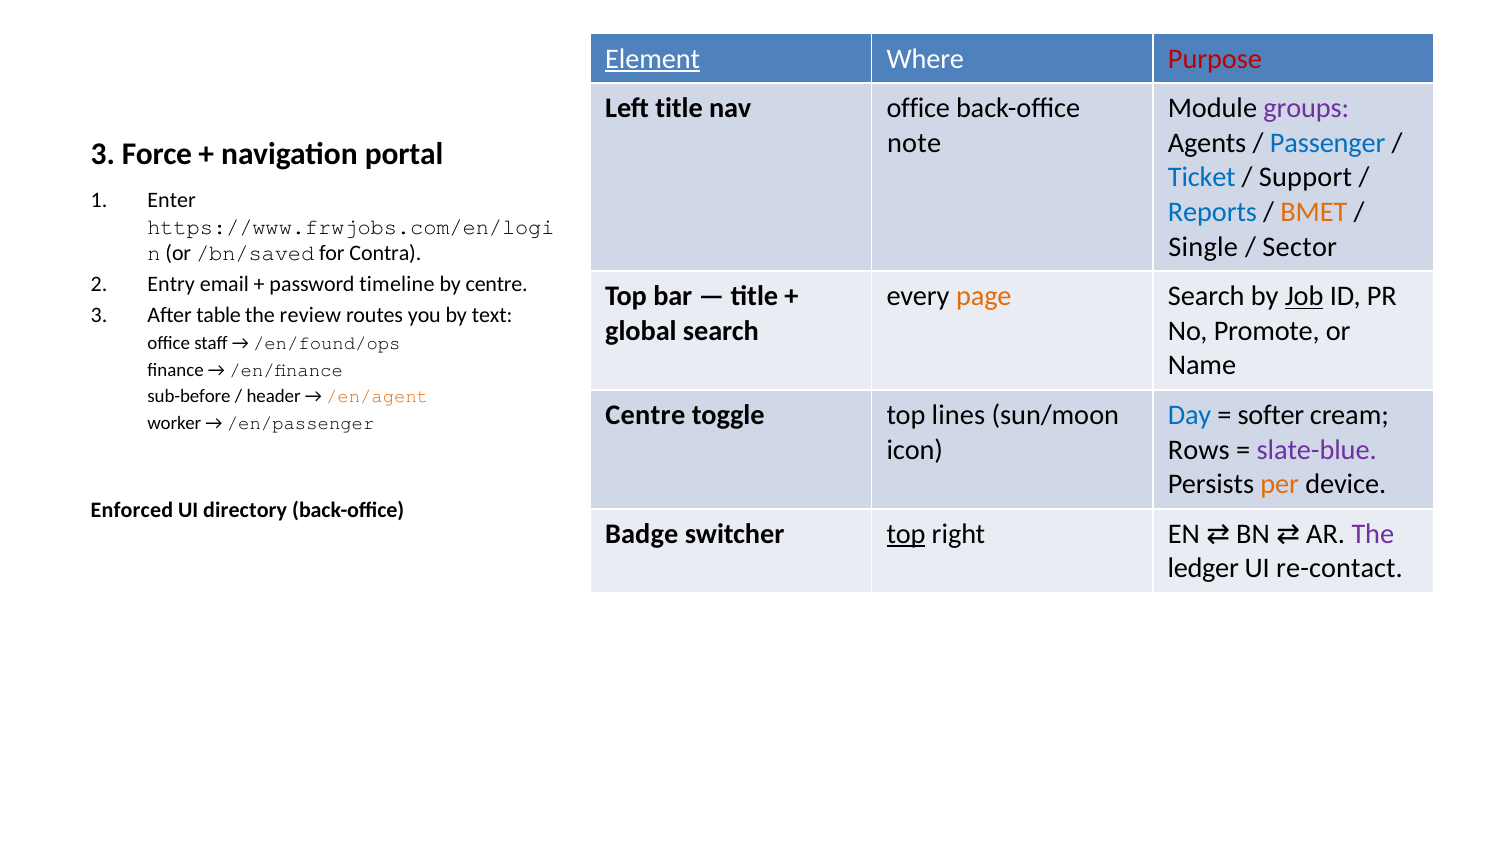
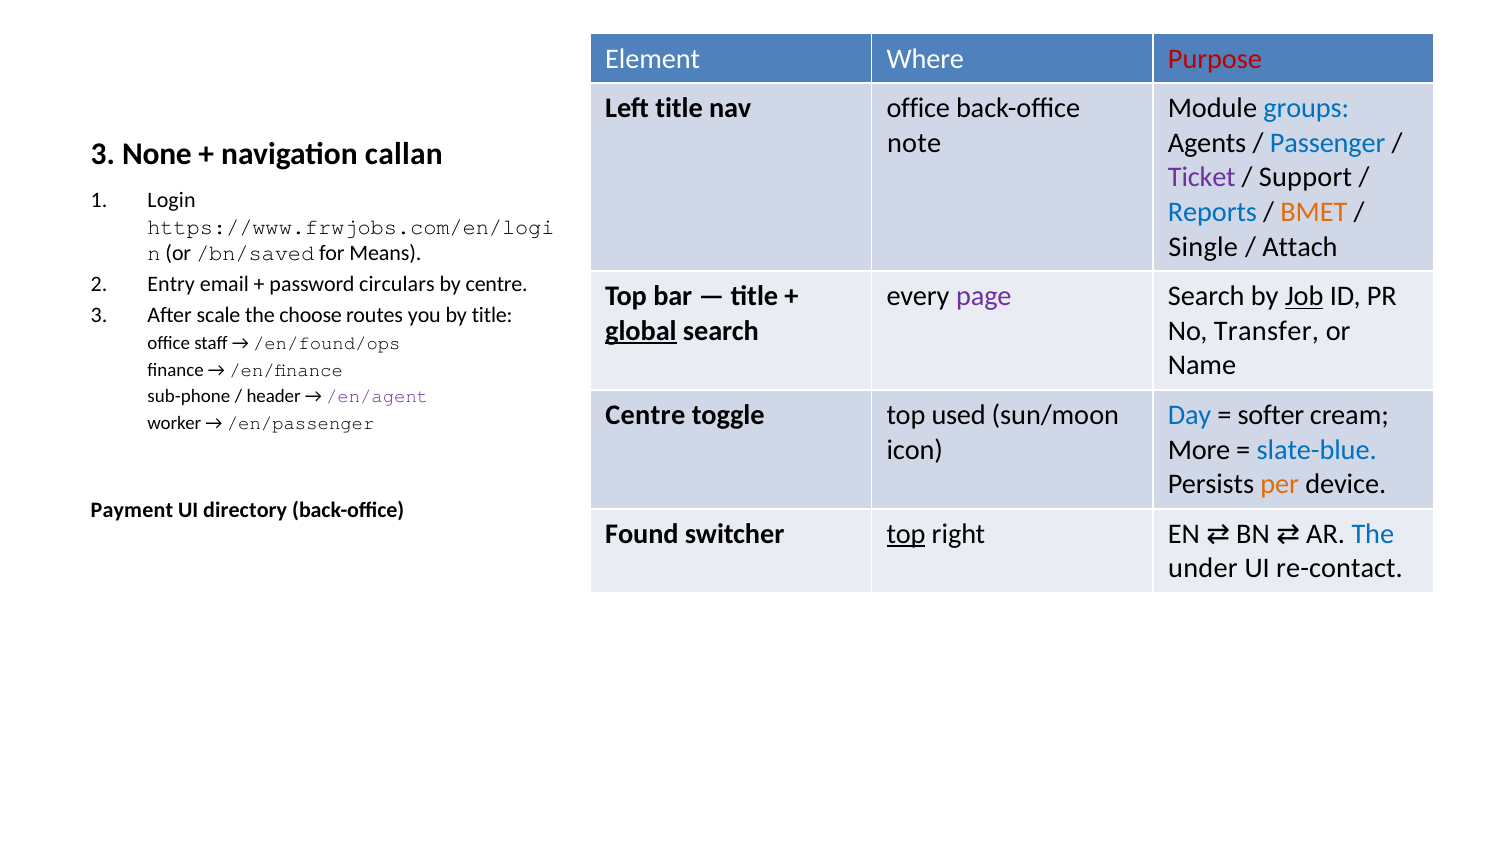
Element underline: present -> none
groups colour: purple -> blue
Force: Force -> None
portal: portal -> callan
Ticket colour: blue -> purple
Enter: Enter -> Login
Sector: Sector -> Attach
Contra: Contra -> Means
timeline: timeline -> circulars
page colour: orange -> purple
table: table -> scale
review: review -> choose
by text: text -> title
global underline: none -> present
Promote: Promote -> Transfer
sub-before: sub-before -> sub-phone
/en/agent colour: orange -> purple
lines: lines -> used
Rows: Rows -> More
slate-blue colour: purple -> blue
Enforced: Enforced -> Payment
Badge: Badge -> Found
The at (1373, 534) colour: purple -> blue
ledger: ledger -> under
